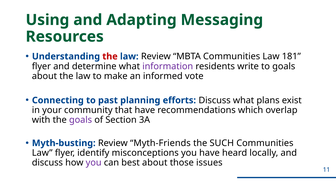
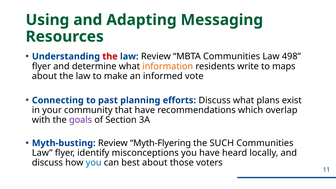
181: 181 -> 498
information colour: purple -> orange
to goals: goals -> maps
Myth-Friends: Myth-Friends -> Myth-Flyering
you at (94, 163) colour: purple -> blue
issues: issues -> voters
